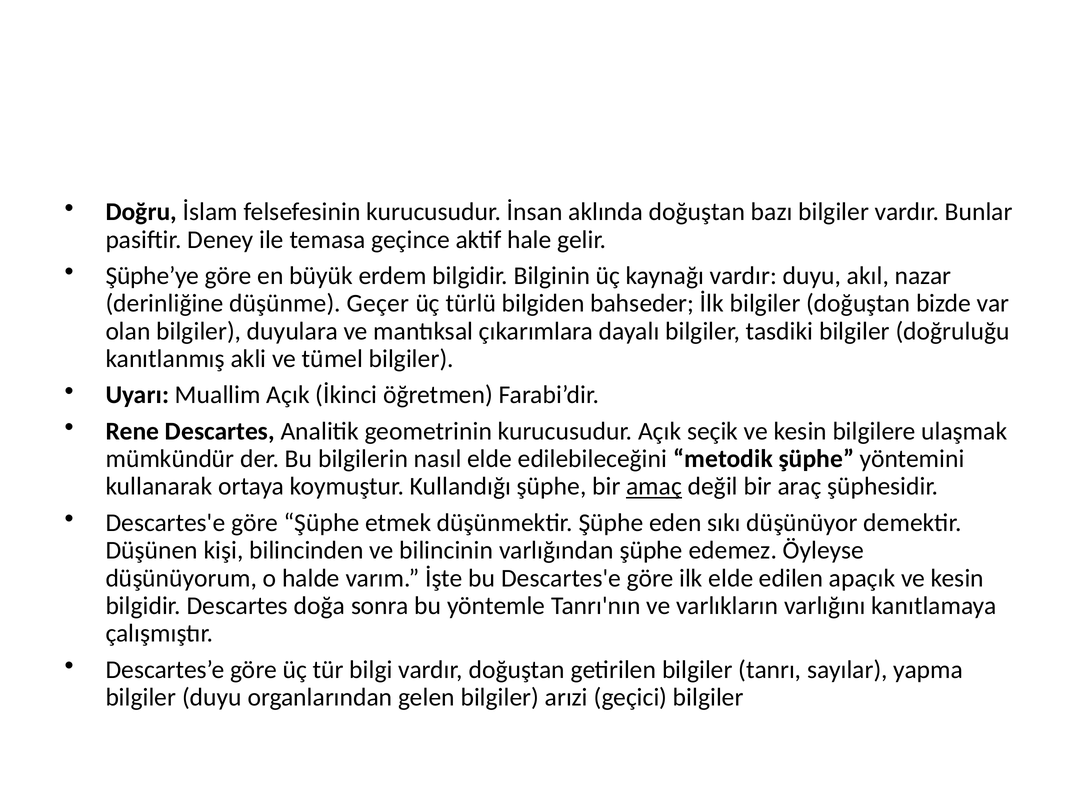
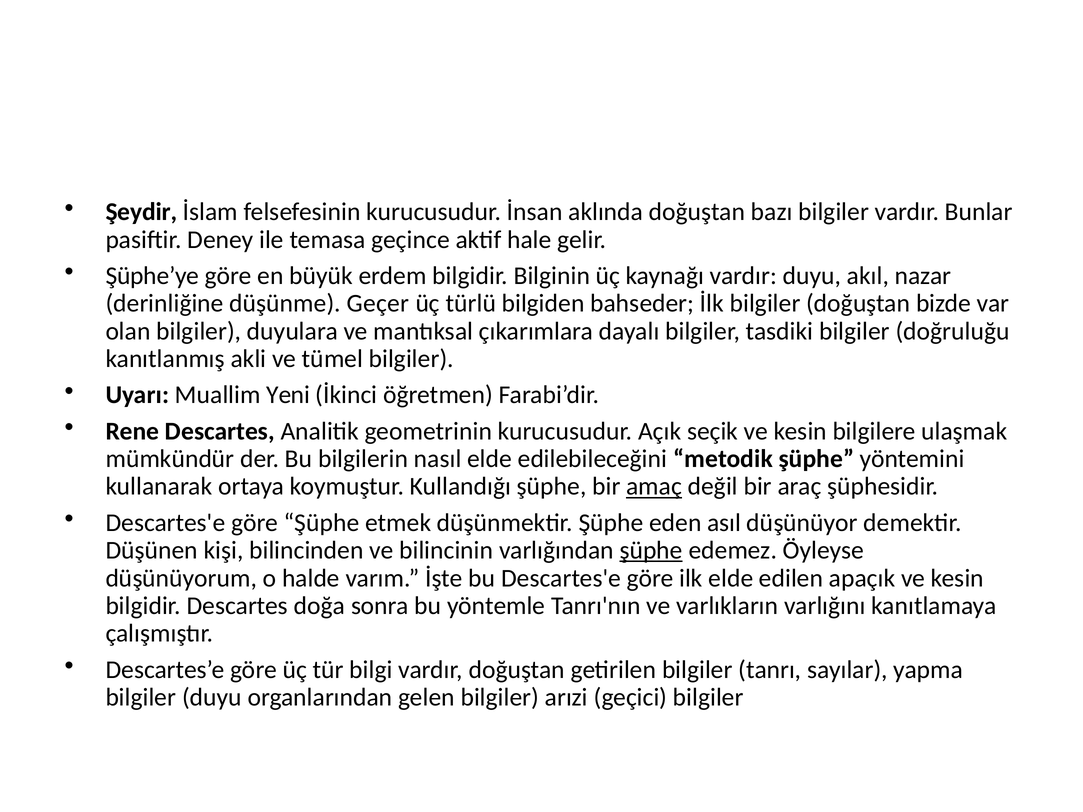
Doğru: Doğru -> Şeydir
Muallim Açık: Açık -> Yeni
sıkı: sıkı -> asıl
şüphe at (651, 551) underline: none -> present
